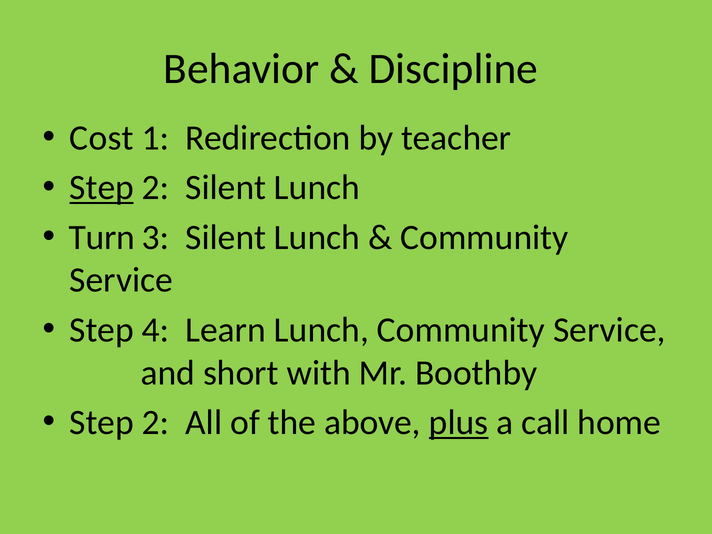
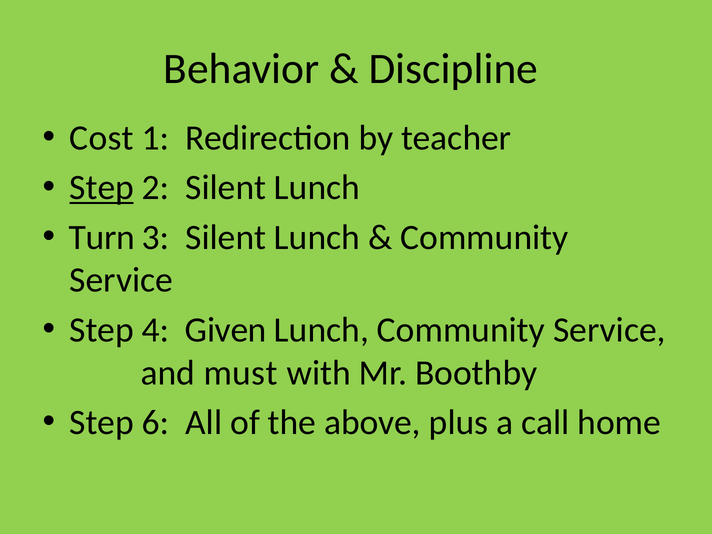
Learn: Learn -> Given
short: short -> must
2 at (155, 423): 2 -> 6
plus underline: present -> none
